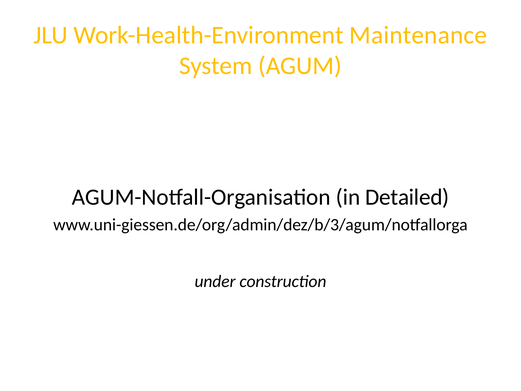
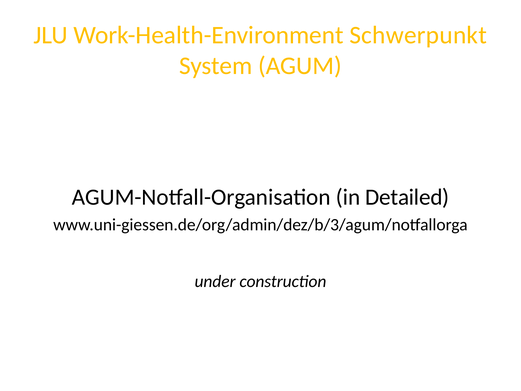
Maintenance: Maintenance -> Schwerpunkt
